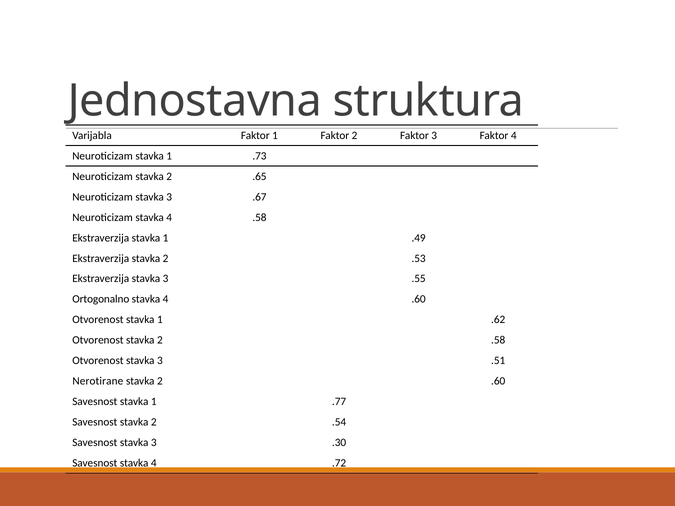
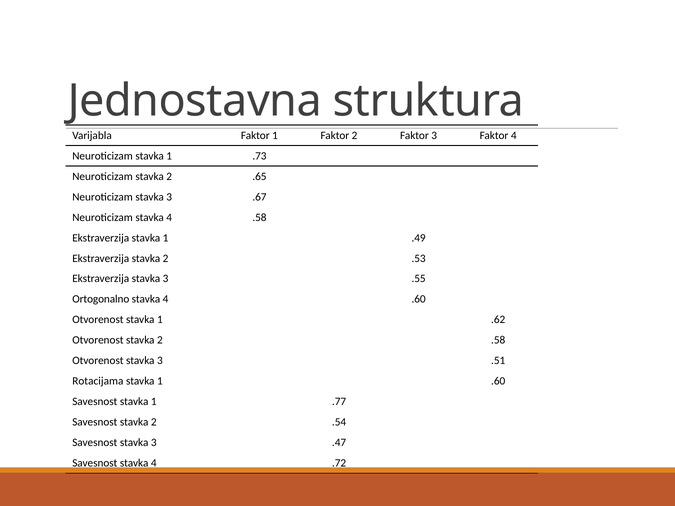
Nerotirane: Nerotirane -> Rotacijama
2 at (160, 381): 2 -> 1
.30: .30 -> .47
